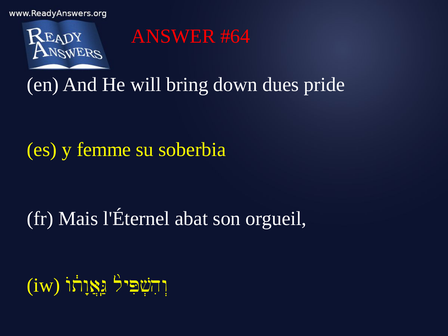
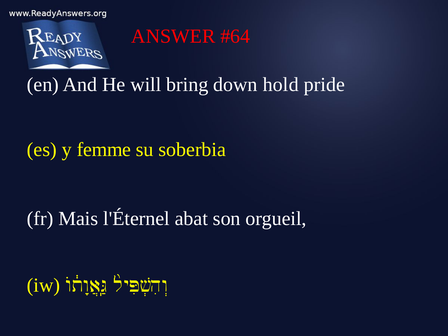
dues: dues -> hold
